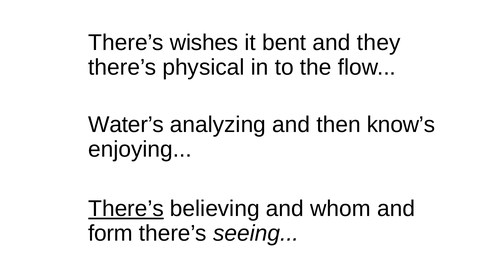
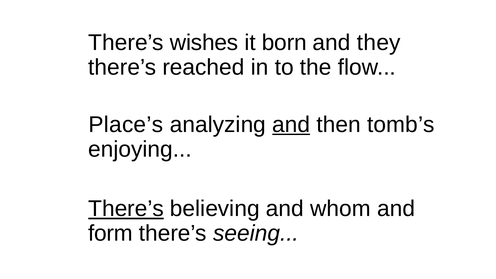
bent: bent -> born
physical: physical -> reached
Water’s: Water’s -> Place’s
and at (291, 125) underline: none -> present
know’s: know’s -> tomb’s
